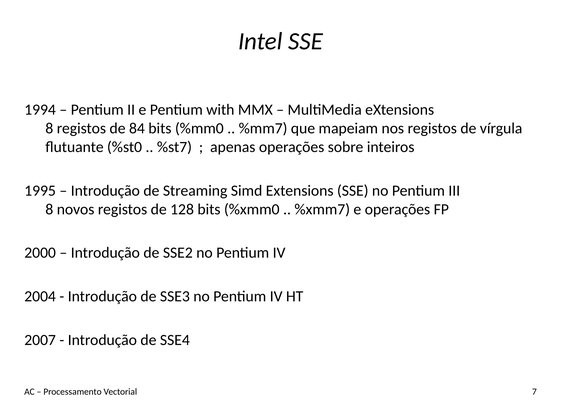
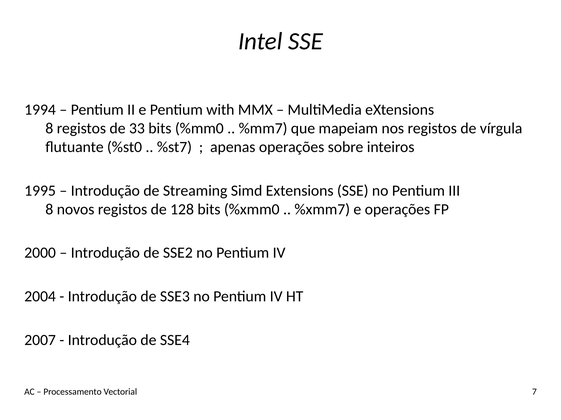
84: 84 -> 33
